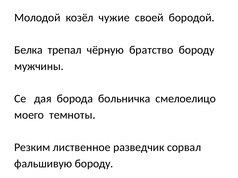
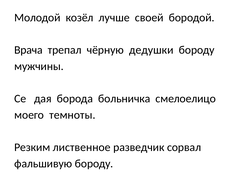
чужие: чужие -> лучше
Белка: Белка -> Врача
братство: братство -> дедушки
